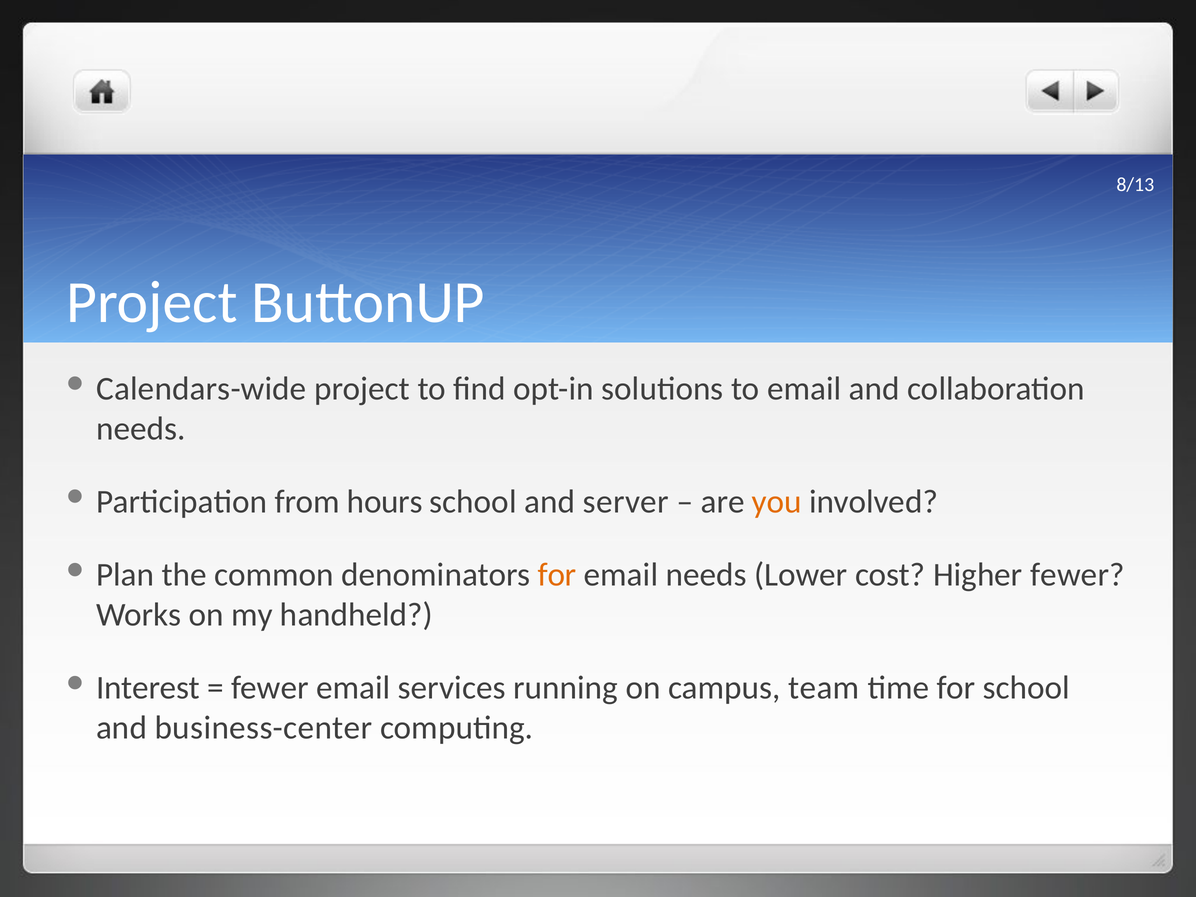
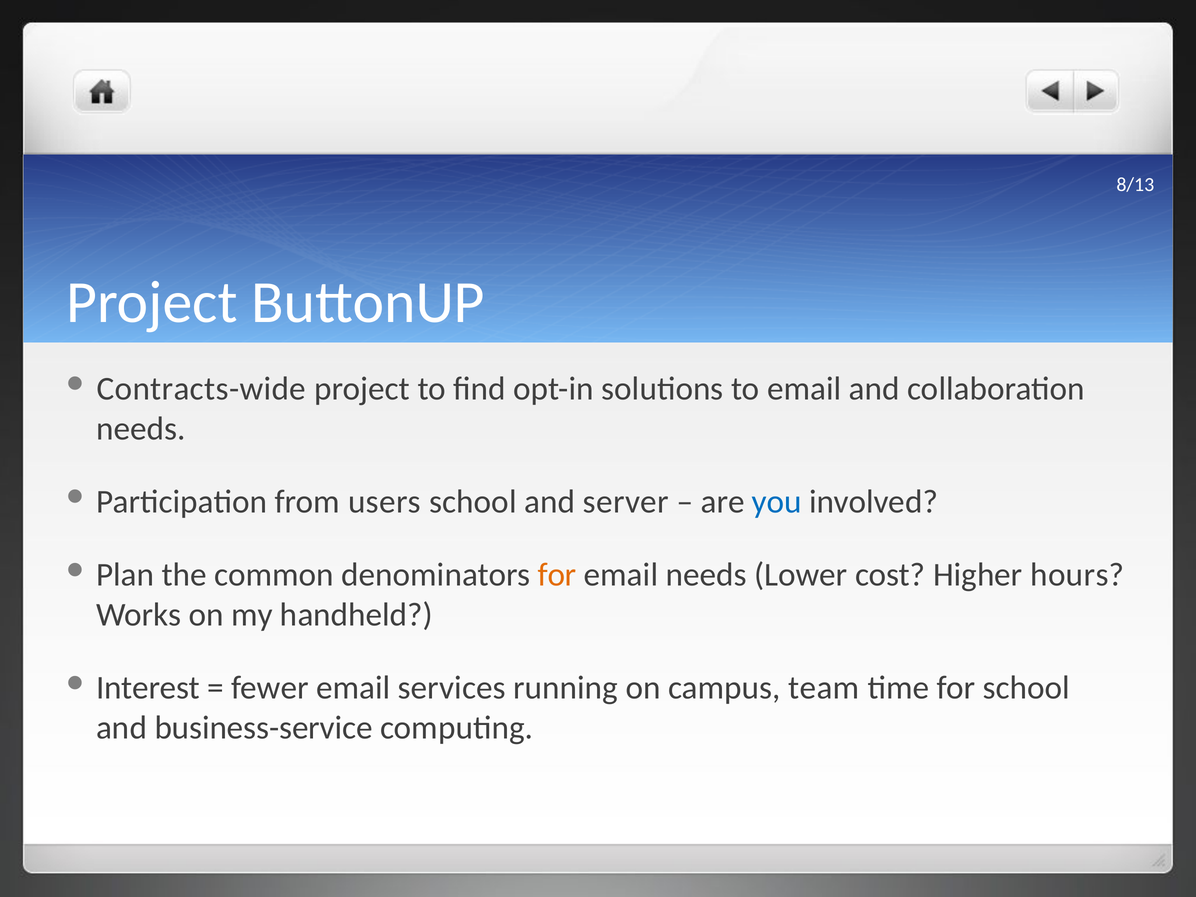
Calendars-wide: Calendars-wide -> Contracts-wide
hours: hours -> users
you colour: orange -> blue
Higher fewer: fewer -> hours
business-center: business-center -> business-service
